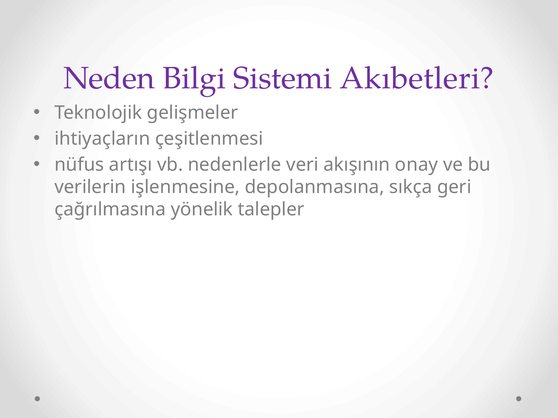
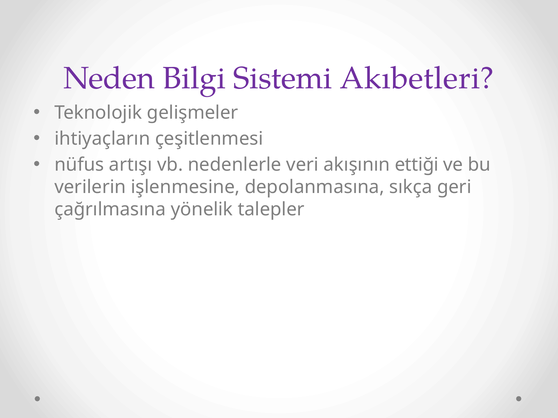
onay: onay -> ettiği
